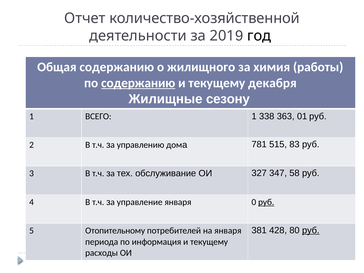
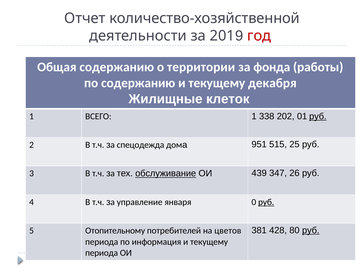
год colour: black -> red
жилищного: жилищного -> территории
химия: химия -> фонда
содержанию at (138, 83) underline: present -> none
сезону: сезону -> клеток
363: 363 -> 202
руб at (318, 116) underline: none -> present
управлению: управлению -> спецодежда
781: 781 -> 951
83: 83 -> 25
обслуживание underline: none -> present
327: 327 -> 439
58: 58 -> 26
на января: января -> цветов
расходы at (102, 253): расходы -> периода
